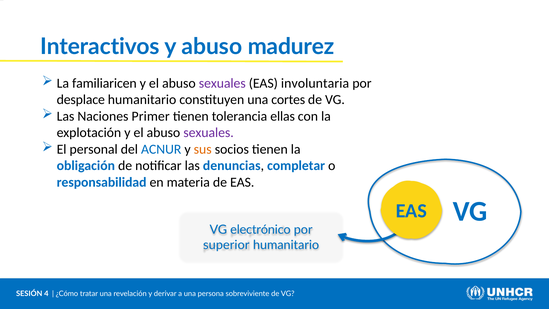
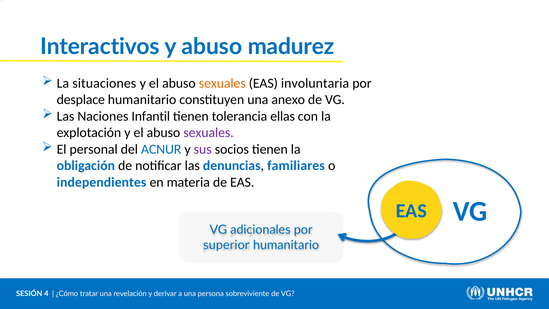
familiaricen: familiaricen -> situaciones
sexuales at (222, 83) colour: purple -> orange
cortes: cortes -> anexo
Primer: Primer -> Infantil
sus colour: orange -> purple
completar: completar -> familiares
responsabilidad: responsabilidad -> independientes
electrónico: electrónico -> adicionales
